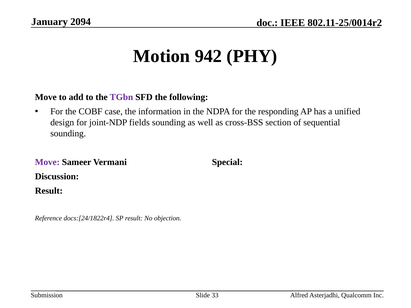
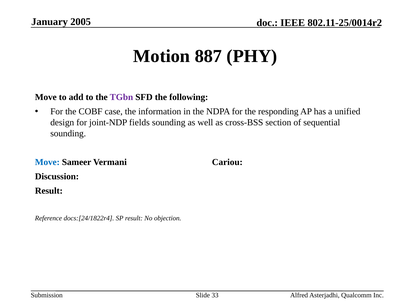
2094: 2094 -> 2005
942: 942 -> 887
Move at (47, 162) colour: purple -> blue
Special: Special -> Cariou
